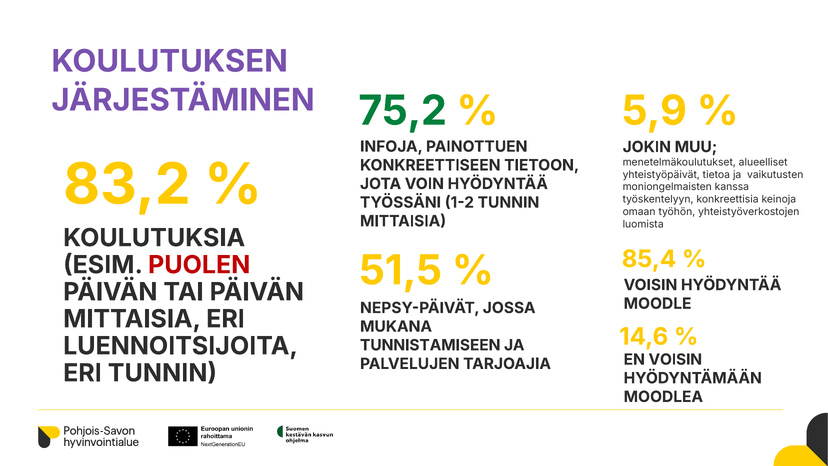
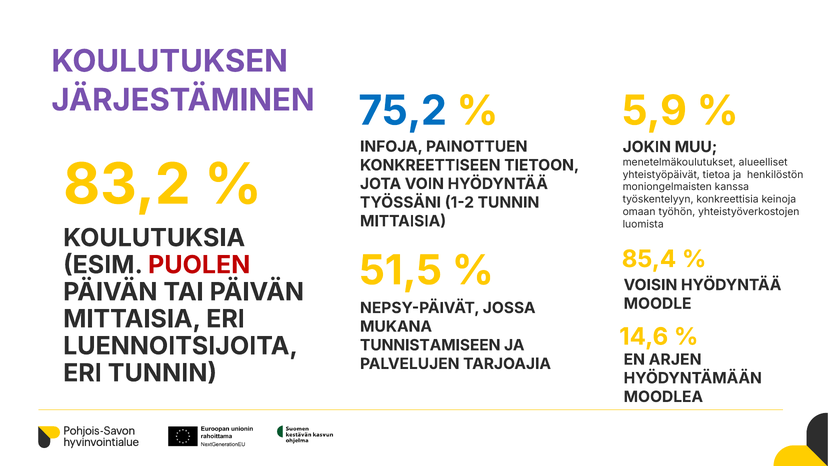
75,2 colour: green -> blue
vaikutusten: vaikutusten -> henkilöstön
EN VOISIN: VOISIN -> ARJEN
